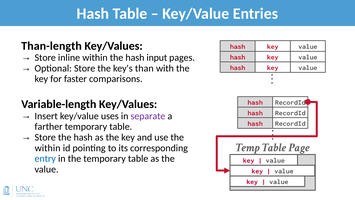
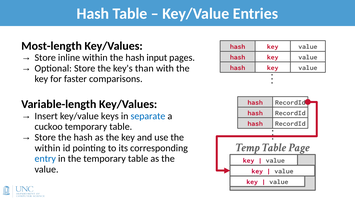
Than-length: Than-length -> Most-length
uses: uses -> keys
separate colour: purple -> blue
farther: farther -> cuckoo
